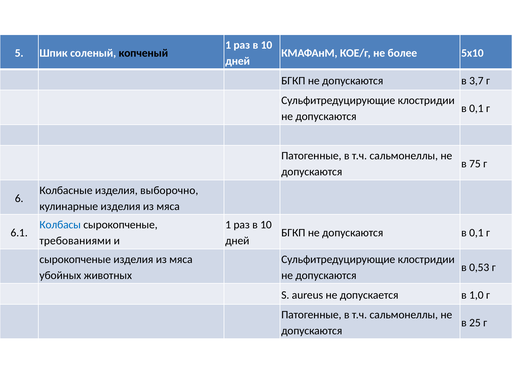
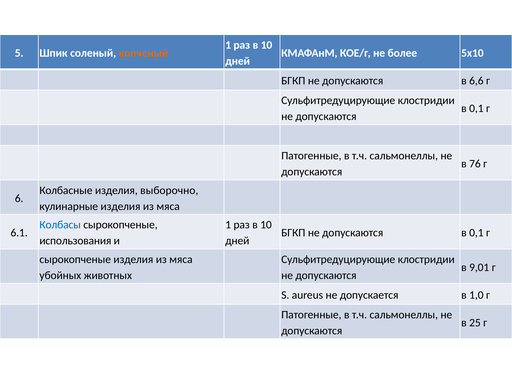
копченый colour: black -> orange
3,7: 3,7 -> 6,6
75: 75 -> 76
требованиями: требованиями -> использования
0,53: 0,53 -> 9,01
